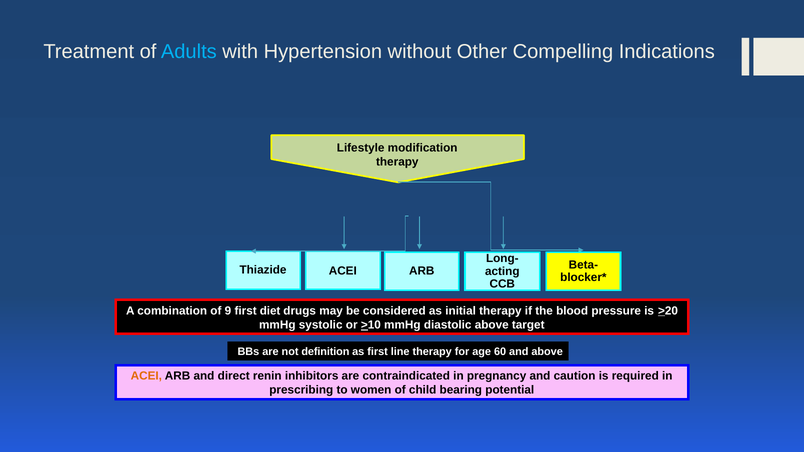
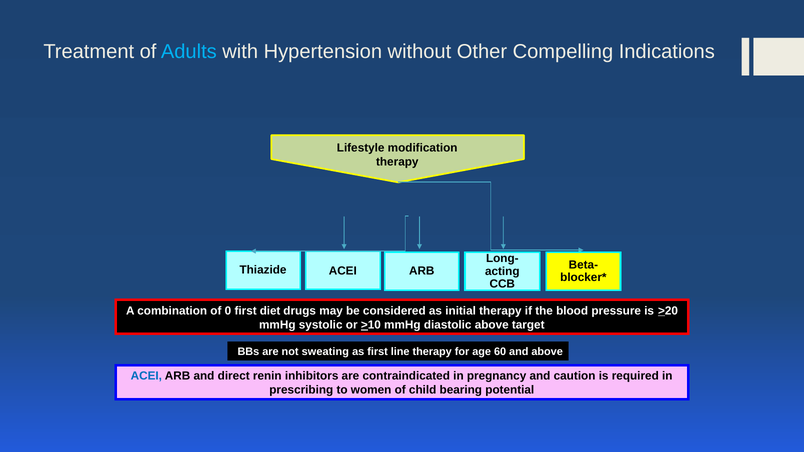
9: 9 -> 0
definition: definition -> sweating
ACEI at (146, 376) colour: orange -> blue
